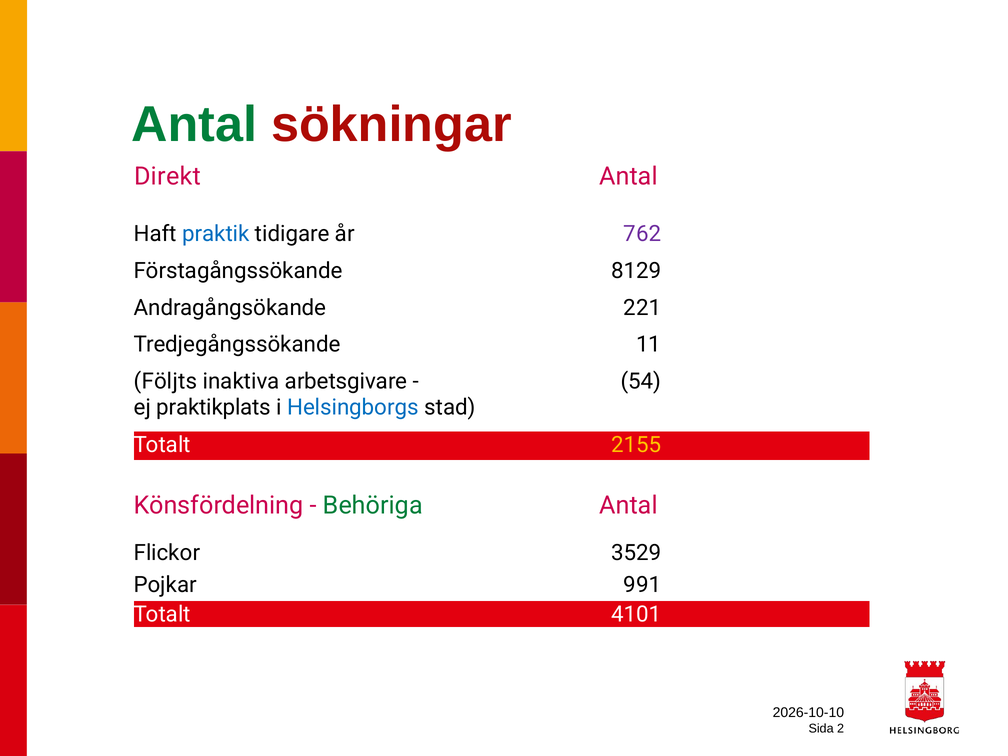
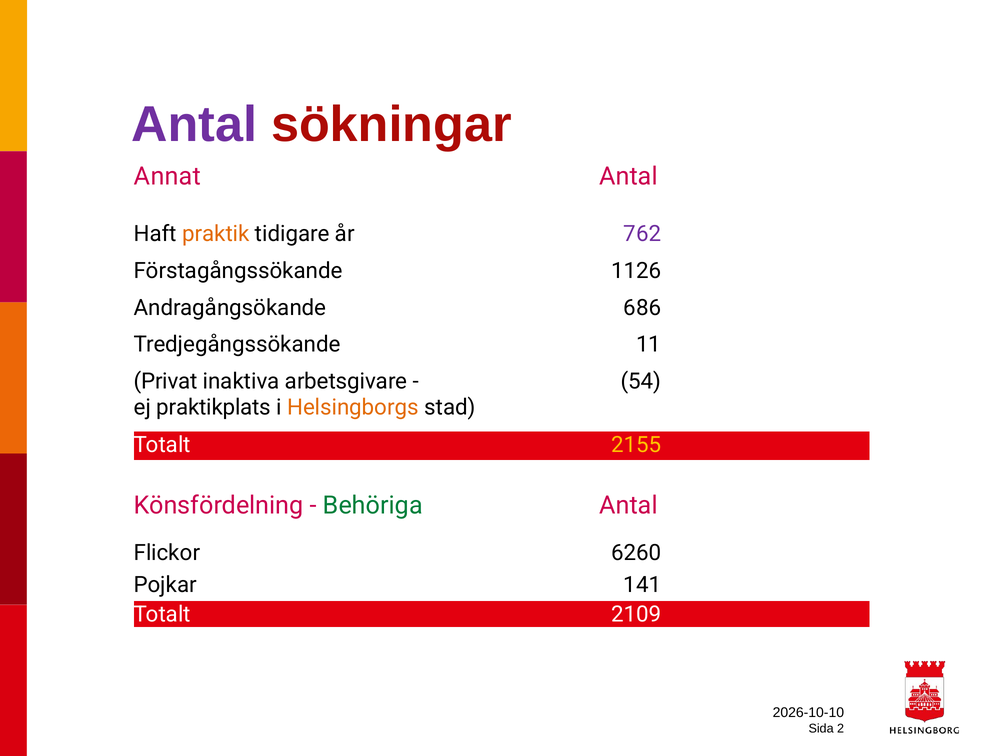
Antal at (194, 125) colour: green -> purple
Direkt: Direkt -> Annat
praktik colour: blue -> orange
8129: 8129 -> 1126
221: 221 -> 686
Följts: Följts -> Privat
Helsingborgs colour: blue -> orange
3529: 3529 -> 6260
991: 991 -> 141
4101: 4101 -> 2109
